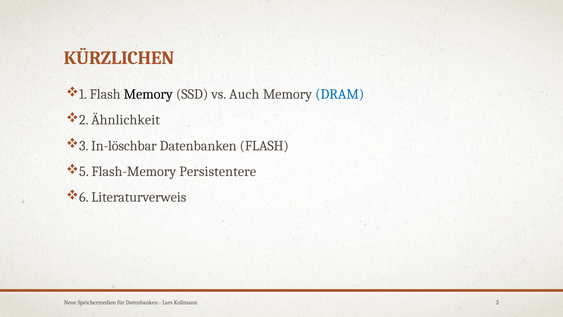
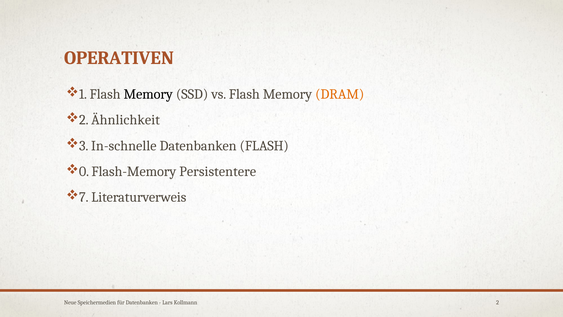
KÜRZLICHEN: KÜRZLICHEN -> OPERATIVEN
vs Auch: Auch -> Flash
DRAM colour: blue -> orange
In-löschbar: In-löschbar -> In-schnelle
5: 5 -> 0
6: 6 -> 7
